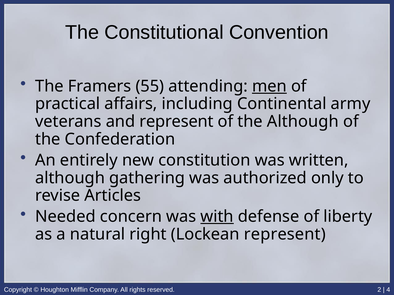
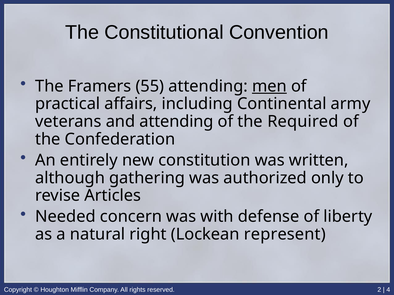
and represent: represent -> attending
the Although: Although -> Required
with underline: present -> none
